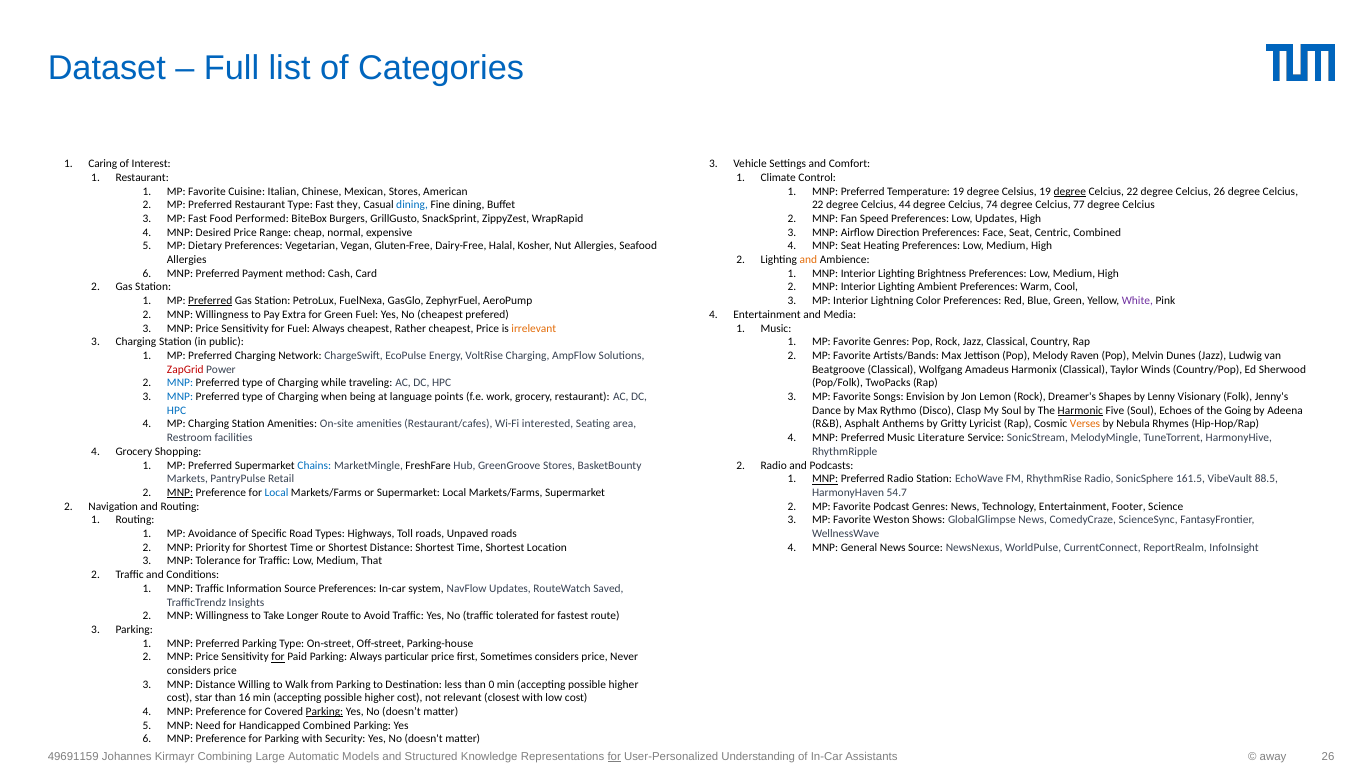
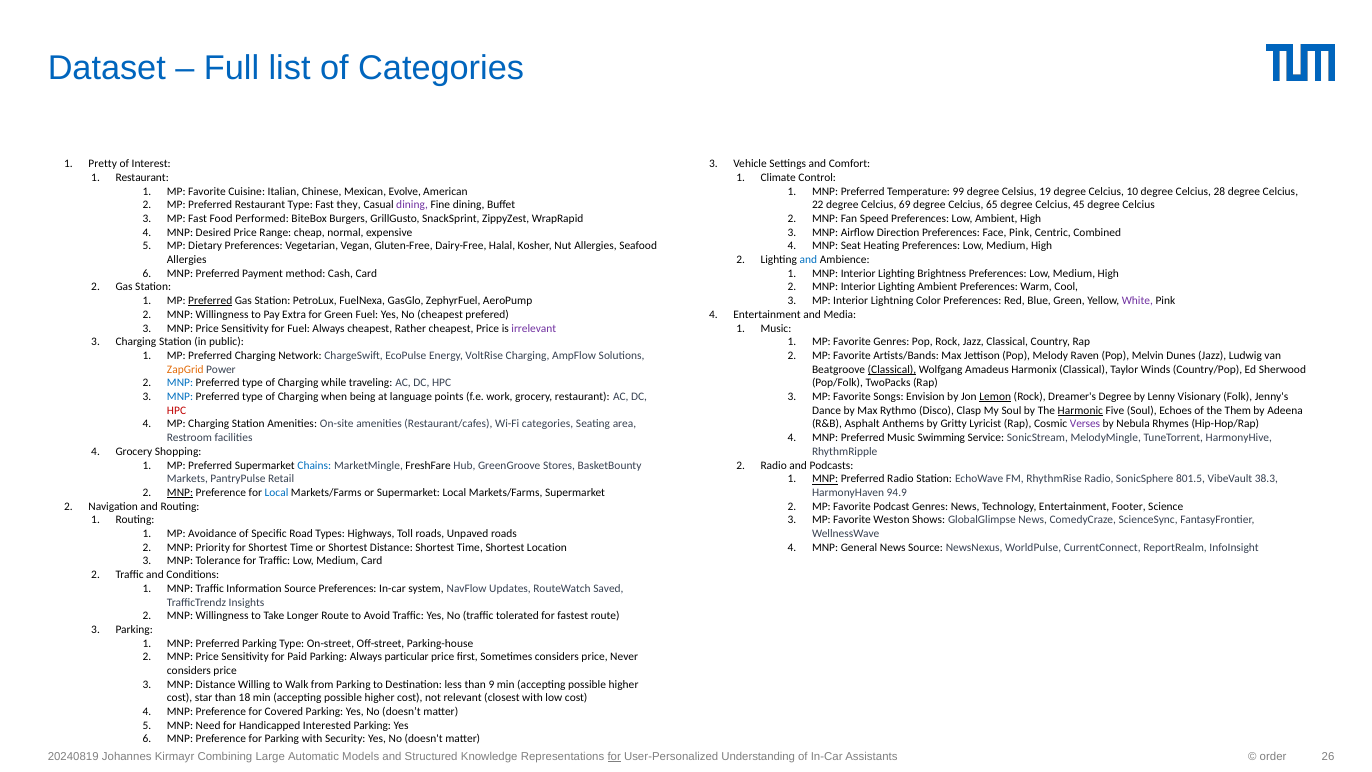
Caring: Caring -> Pretty
Mexican Stores: Stores -> Evolve
Temperature 19: 19 -> 99
degree at (1070, 191) underline: present -> none
22 at (1132, 191): 22 -> 10
Celcius 26: 26 -> 28
dining at (412, 205) colour: blue -> purple
44: 44 -> 69
74: 74 -> 65
77: 77 -> 45
Low Updates: Updates -> Ambient
Face Seat: Seat -> Pink
and at (808, 260) colour: orange -> blue
irrelevant colour: orange -> purple
ZapGrid colour: red -> orange
Classical at (892, 369) underline: none -> present
Lemon underline: none -> present
Dreamer's Shapes: Shapes -> Degree
HPC at (177, 410) colour: blue -> red
Going: Going -> Them
Wi-Fi interested: interested -> categories
Verses colour: orange -> purple
Literature: Literature -> Swimming
161.5: 161.5 -> 801.5
88.5: 88.5 -> 38.3
54.7: 54.7 -> 94.9
Medium That: That -> Card
for at (278, 657) underline: present -> none
0: 0 -> 9
16: 16 -> 18
Parking at (324, 712) underline: present -> none
Handicapped Combined: Combined -> Interested
49691159: 49691159 -> 20240819
away: away -> order
